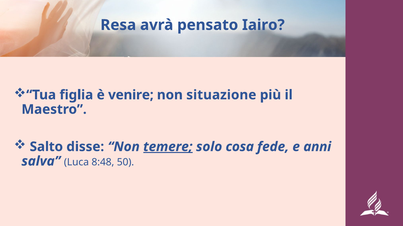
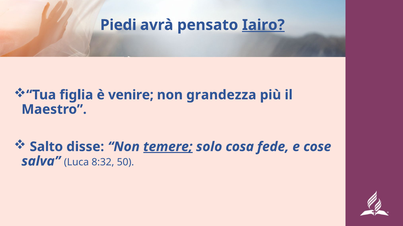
Resa: Resa -> Piedi
Iairo underline: none -> present
situazione: situazione -> grandezza
anni: anni -> cose
8:48: 8:48 -> 8:32
